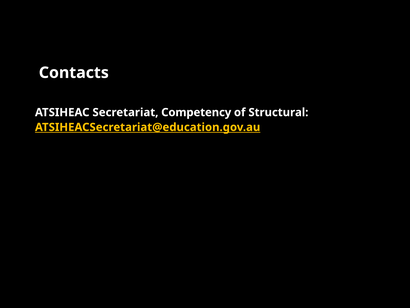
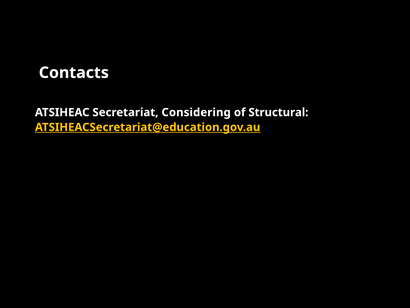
Competency: Competency -> Considering
